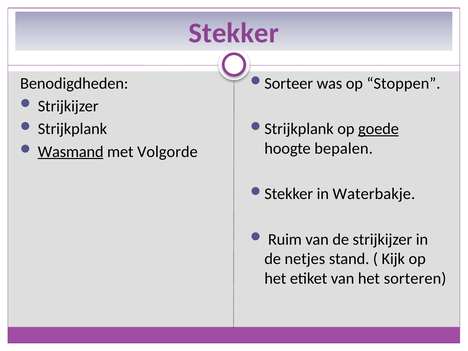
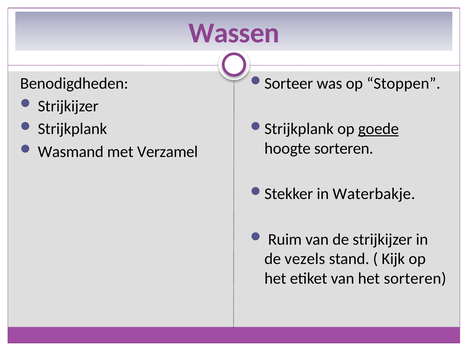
Stekker: Stekker -> Wassen
hoogte bepalen: bepalen -> sorteren
Wasmand underline: present -> none
Volgorde: Volgorde -> Verzamel
netjes: netjes -> vezels
